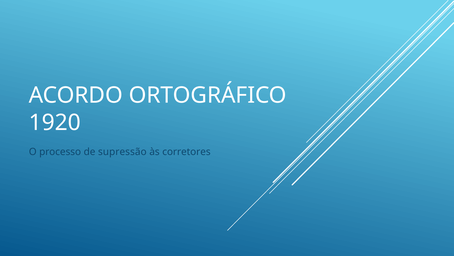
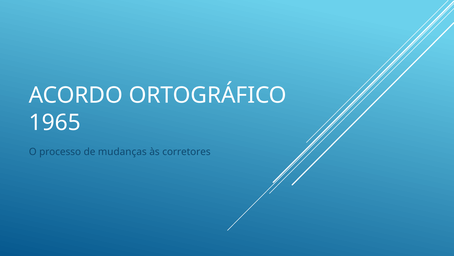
1920: 1920 -> 1965
supressão: supressão -> mudanças
